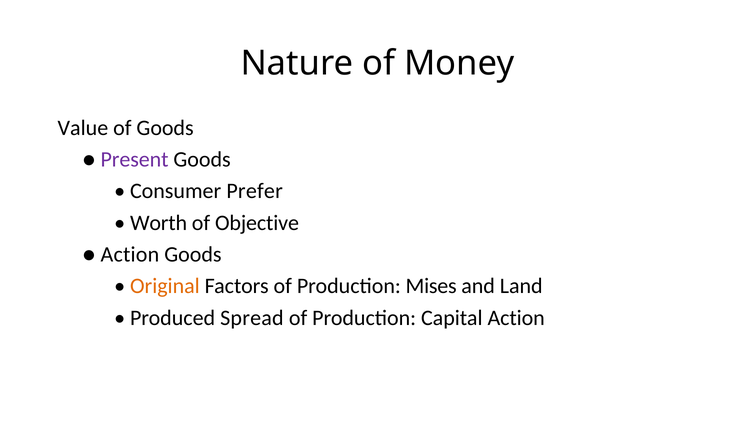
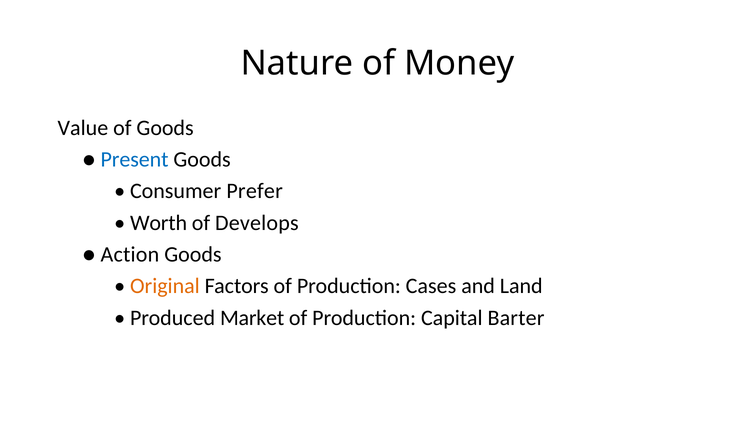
Present colour: purple -> blue
Objective: Objective -> Develops
Mises: Mises -> Cases
Spread: Spread -> Market
Capital Action: Action -> Barter
